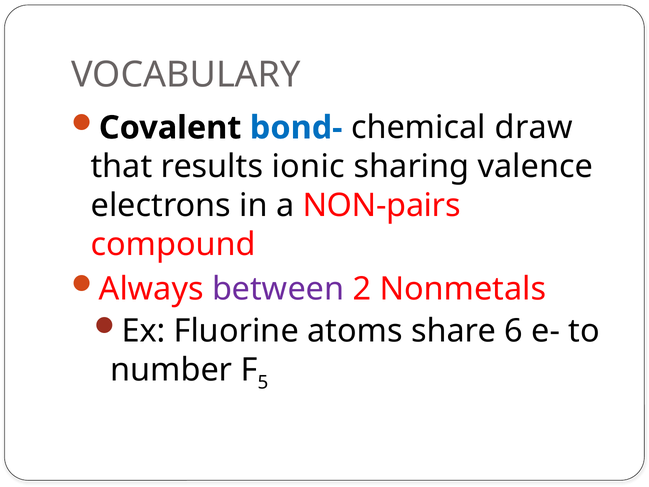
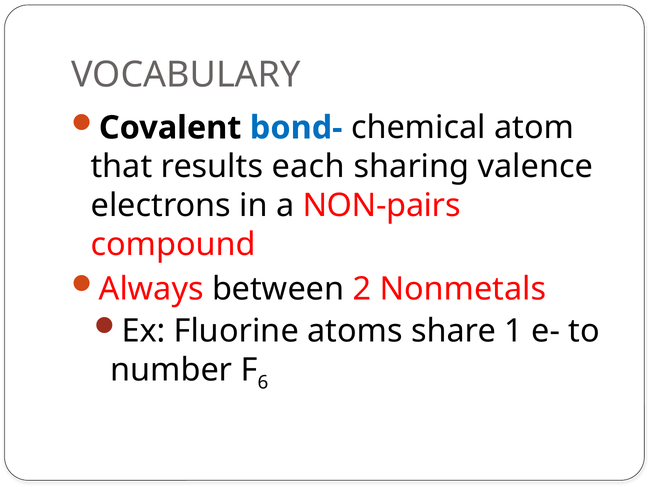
draw: draw -> atom
ionic: ionic -> each
between colour: purple -> black
6: 6 -> 1
5: 5 -> 6
